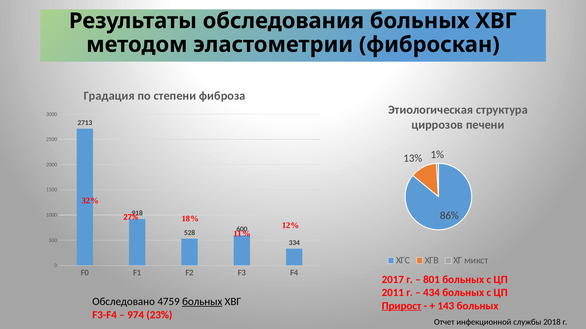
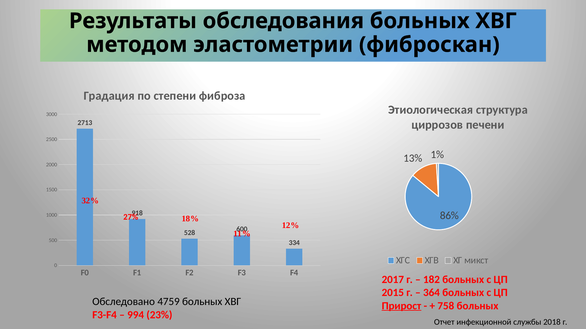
801: 801 -> 182
2011: 2011 -> 2015
434: 434 -> 364
больных at (202, 302) underline: present -> none
143: 143 -> 758
974: 974 -> 994
